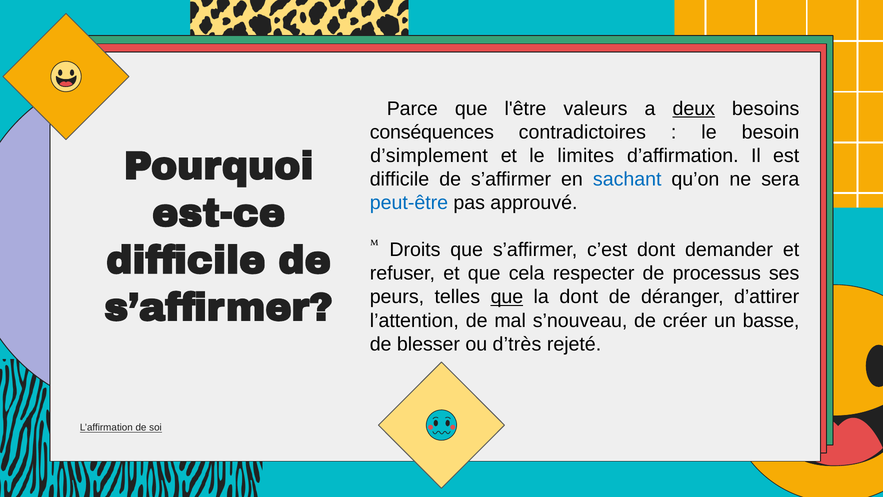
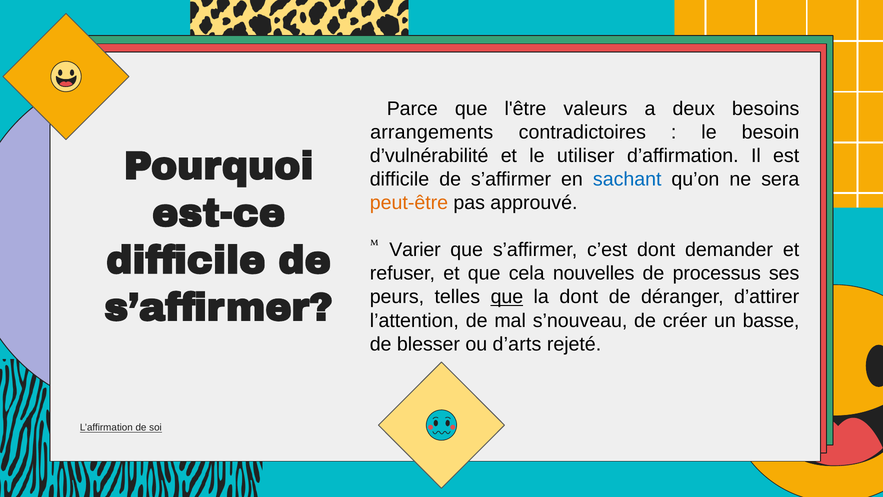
deux underline: present -> none
conséquences: conséquences -> arrangements
d’simplement: d’simplement -> d’vulnérabilité
limites: limites -> utiliser
peut-être colour: blue -> orange
Droits: Droits -> Varier
respecter: respecter -> nouvelles
d’très: d’très -> d’arts
